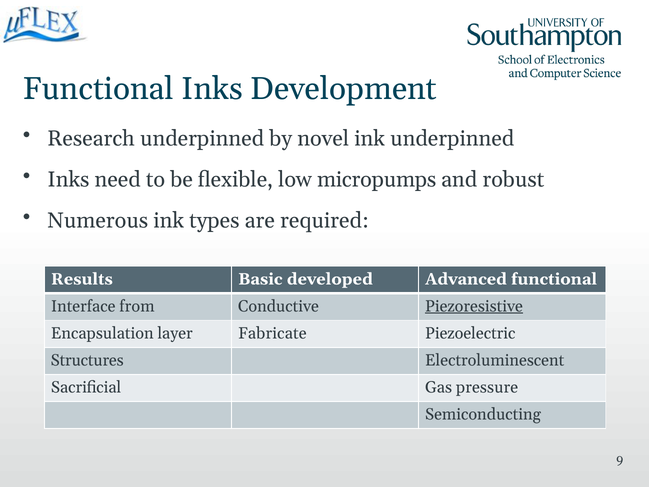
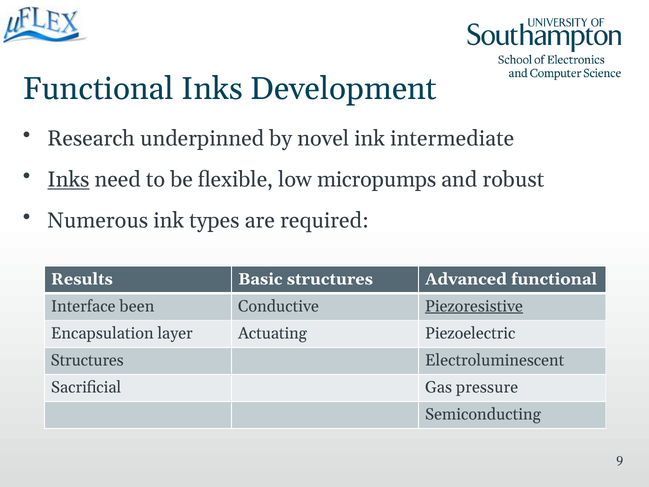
ink underpinned: underpinned -> intermediate
Inks at (68, 180) underline: none -> present
Basic developed: developed -> structures
from: from -> been
Fabricate: Fabricate -> Actuating
